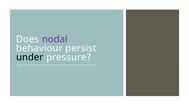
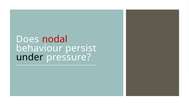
nodal colour: purple -> red
